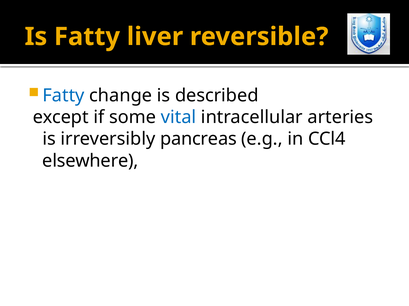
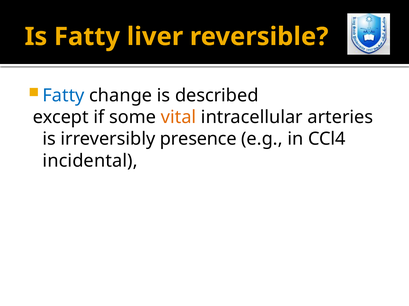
vital colour: blue -> orange
pancreas: pancreas -> presence
elsewhere: elsewhere -> incidental
